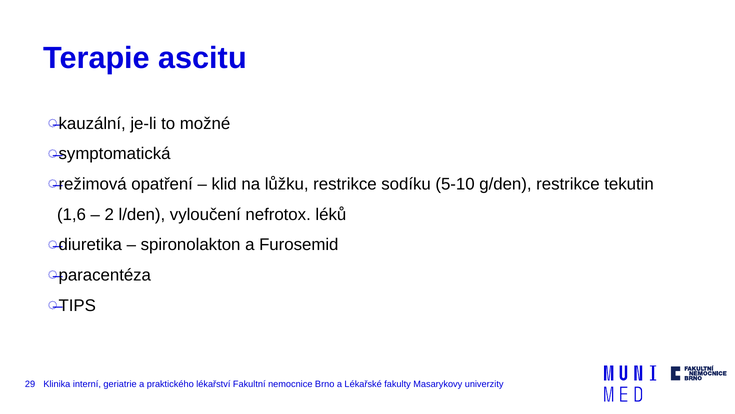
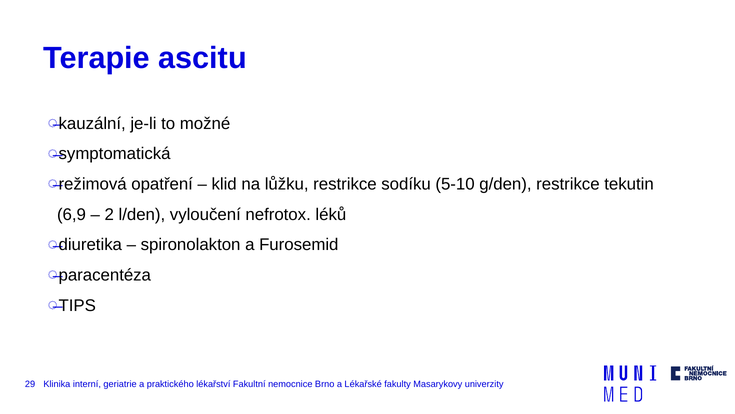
1,6: 1,6 -> 6,9
